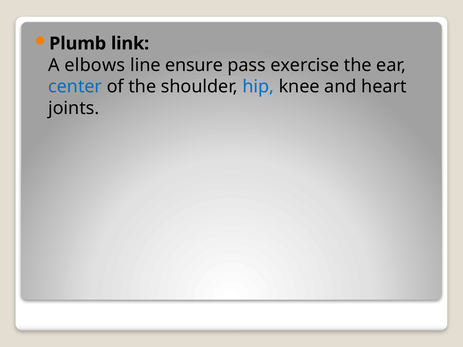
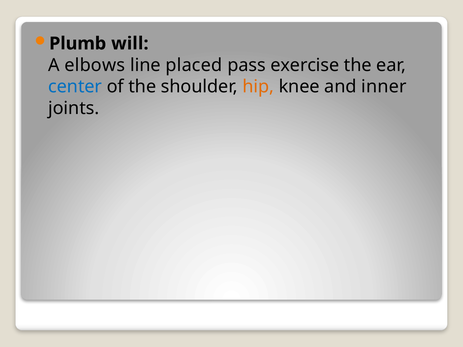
link: link -> will
ensure: ensure -> placed
hip colour: blue -> orange
heart: heart -> inner
